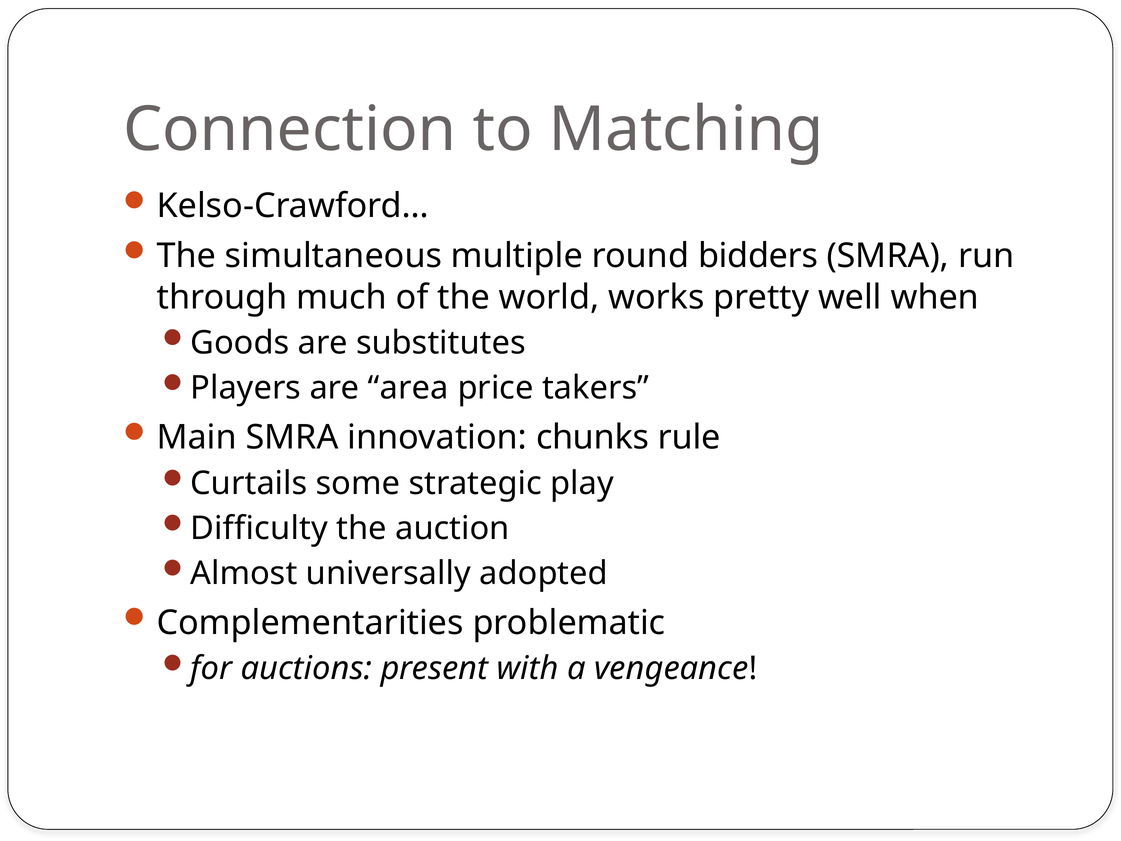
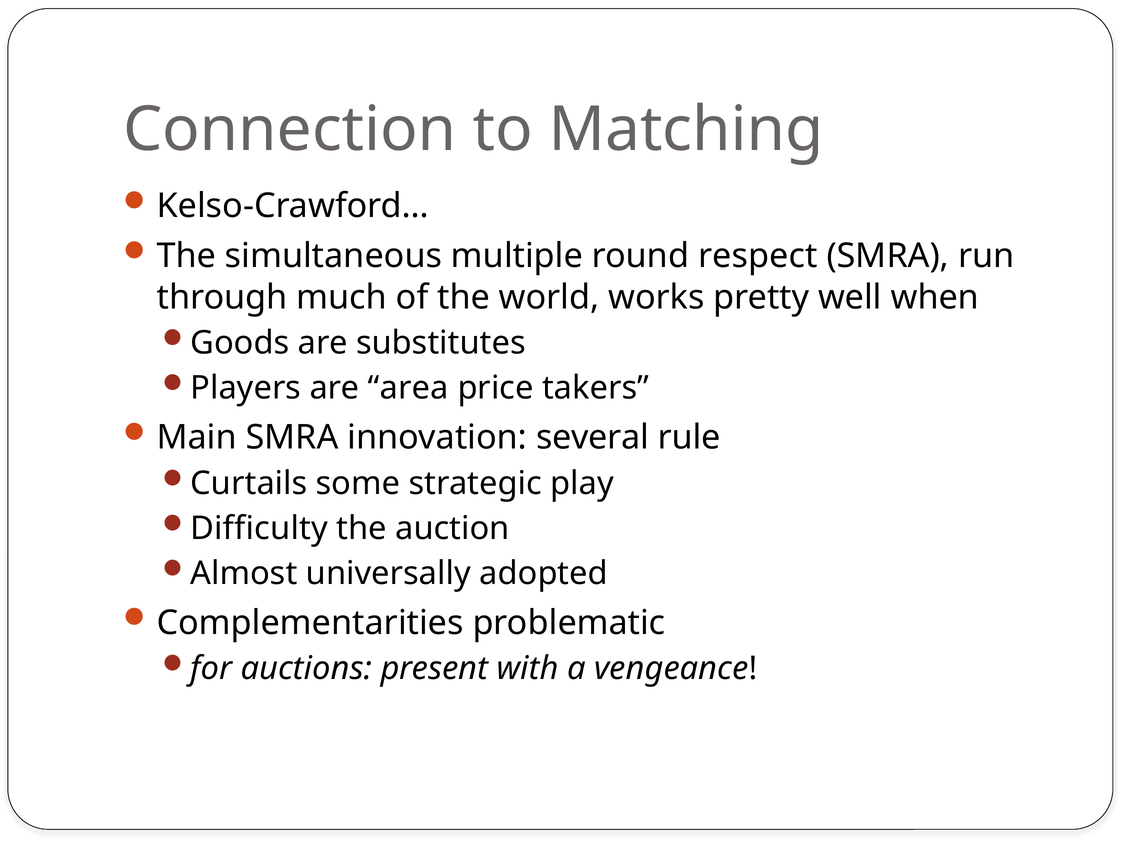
bidders: bidders -> respect
chunks: chunks -> several
